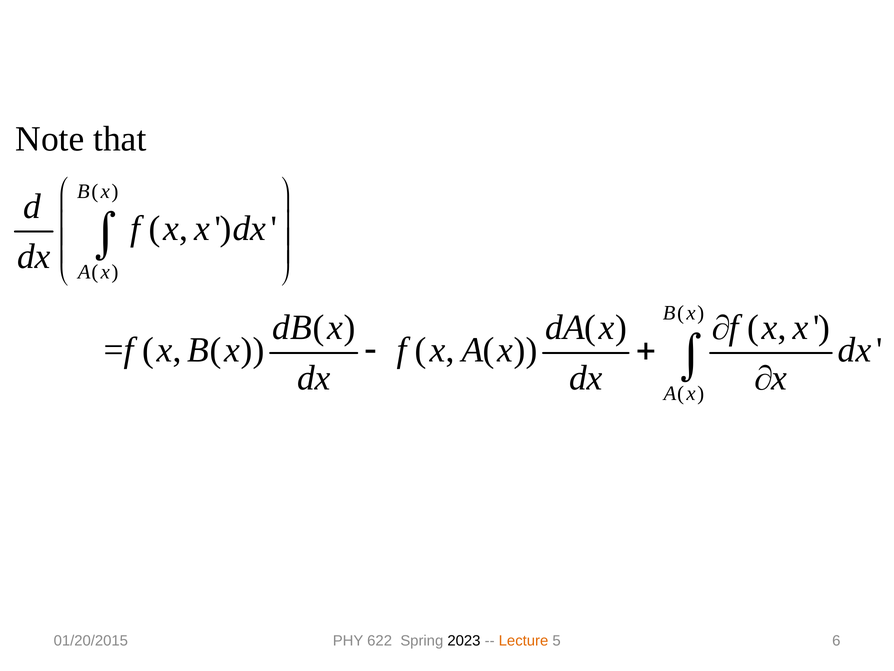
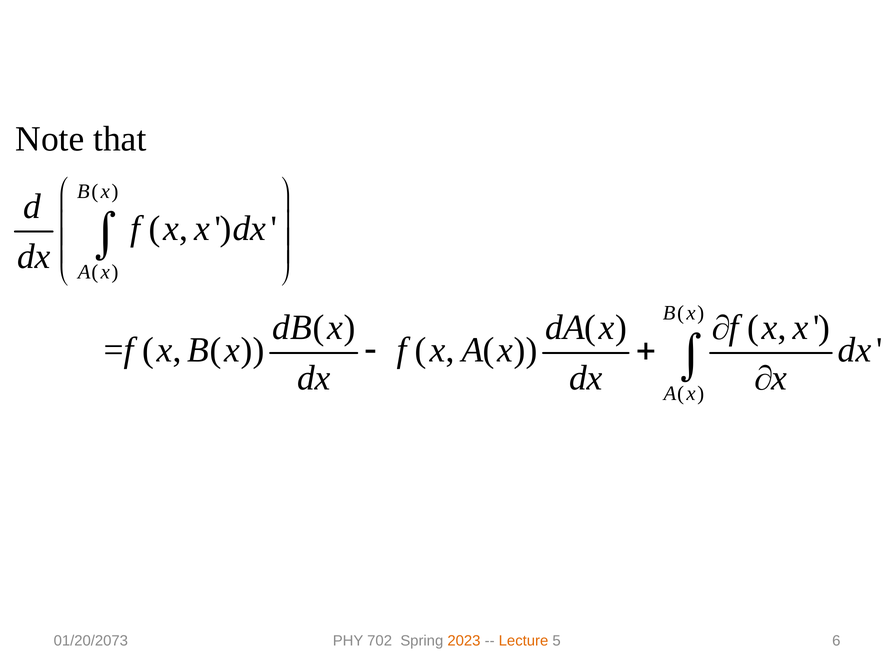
01/20/2015: 01/20/2015 -> 01/20/2073
622: 622 -> 702
2023 colour: black -> orange
